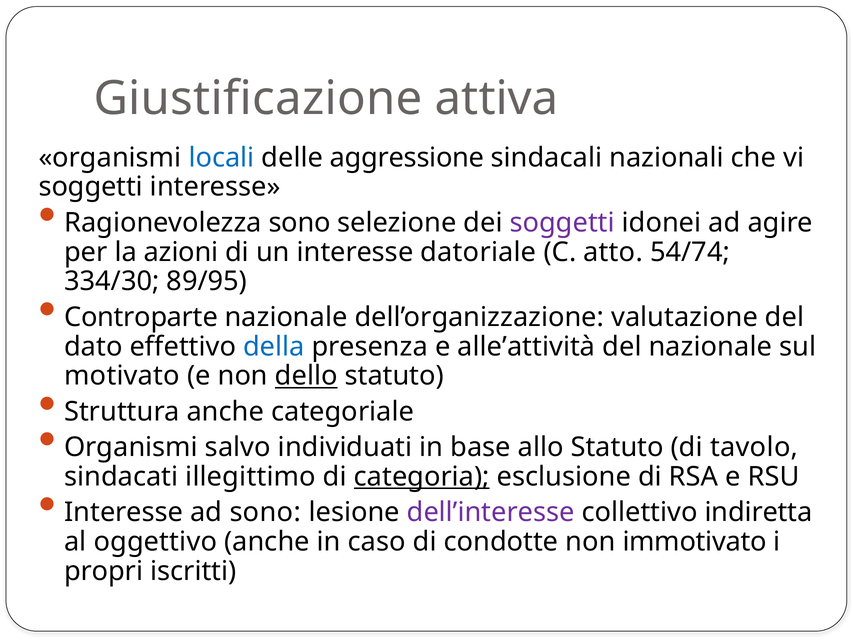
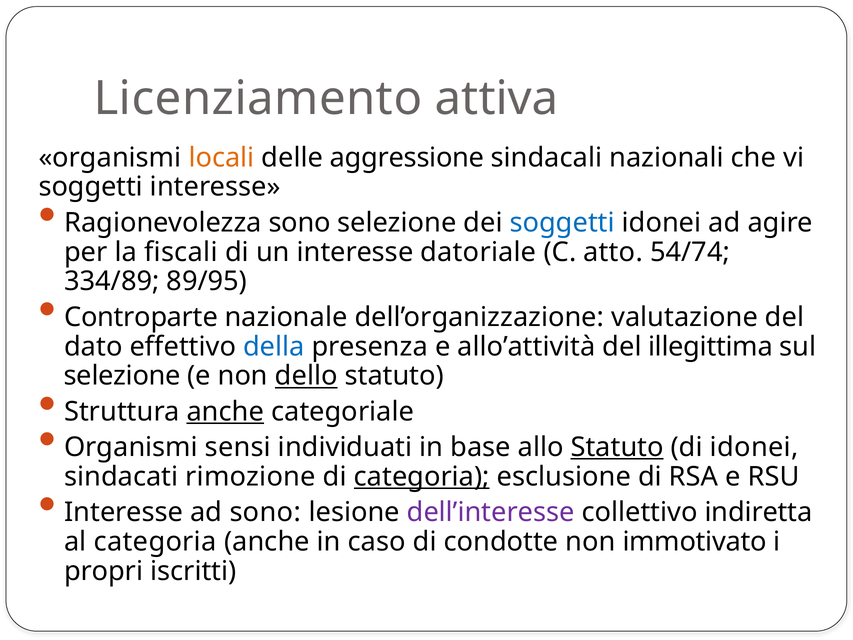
Giustificazione: Giustificazione -> Licenziamento
locali colour: blue -> orange
soggetti at (562, 223) colour: purple -> blue
azioni: azioni -> fiscali
334/30: 334/30 -> 334/89
alle’attività: alle’attività -> allo’attività
del nazionale: nazionale -> illegittima
motivato at (122, 376): motivato -> selezione
anche at (225, 411) underline: none -> present
salvo: salvo -> sensi
Statuto at (617, 447) underline: none -> present
di tavolo: tavolo -> idonei
illegittimo: illegittimo -> rimozione
al oggettivo: oggettivo -> categoria
